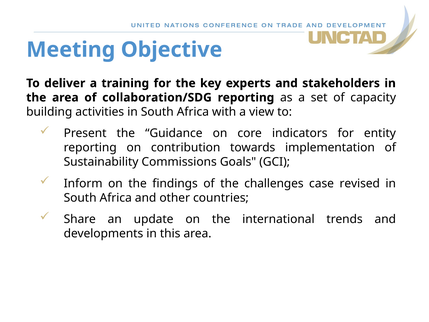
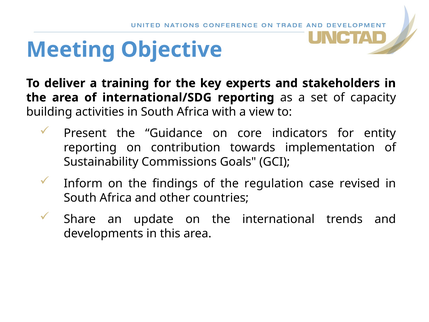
collaboration/SDG: collaboration/SDG -> international/SDG
challenges: challenges -> regulation
